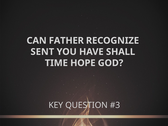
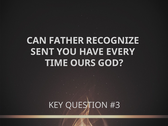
SHALL: SHALL -> EVERY
HOPE: HOPE -> OURS
